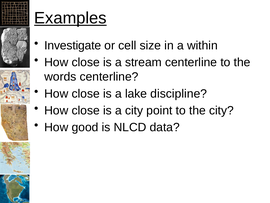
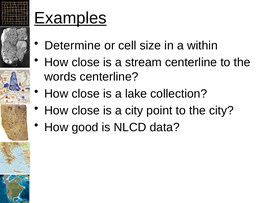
Investigate: Investigate -> Determine
discipline: discipline -> collection
